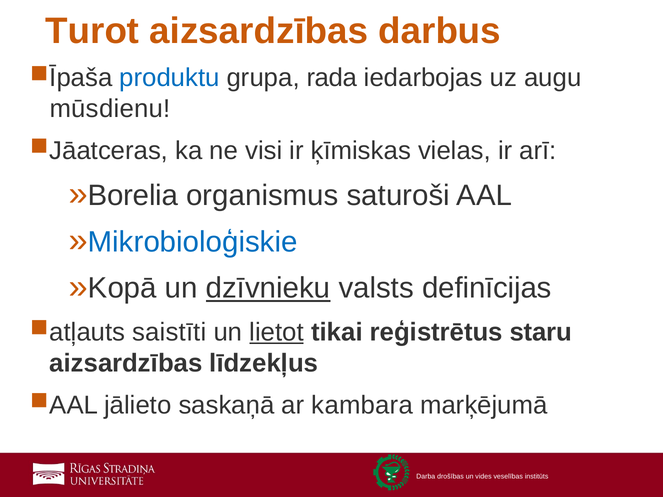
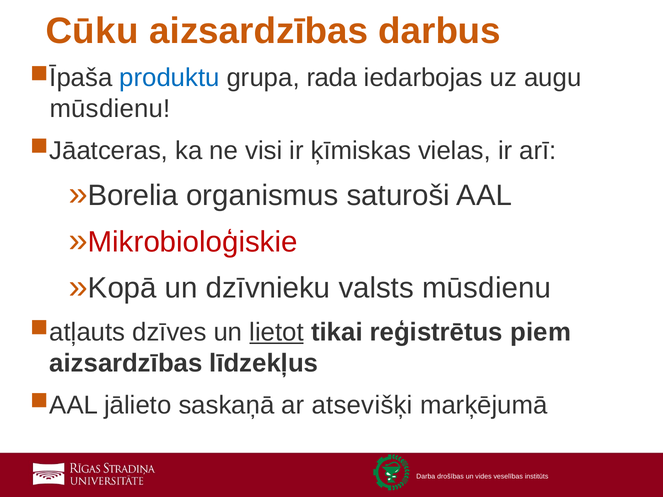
Turot: Turot -> Cūku
Mikrobioloģiskie colour: blue -> red
dzīvnieku underline: present -> none
valsts definīcijas: definīcijas -> mūsdienu
saistīti: saistīti -> dzīves
staru: staru -> piem
kambara: kambara -> atsevišķi
